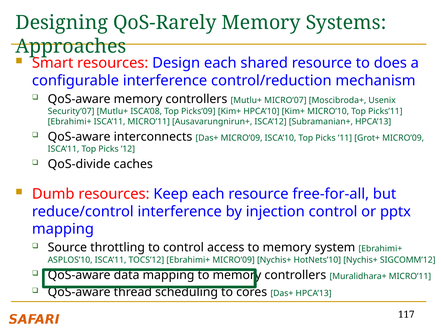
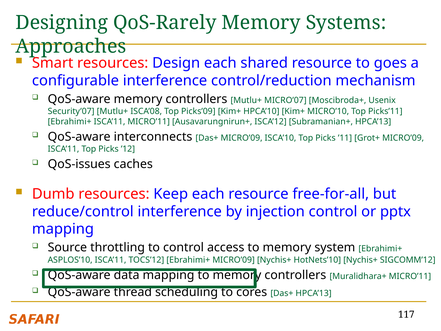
does: does -> goes
QoS-divide: QoS-divide -> QoS-issues
